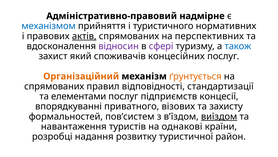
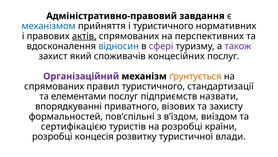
надмірне: надмірне -> завдання
відносин colour: purple -> blue
також colour: blue -> purple
Організаційний colour: orange -> purple
правил відповідності: відповідності -> туристичного
концесії: концесії -> назвати
пов’систем: пов’систем -> пов’спільні
виїздом underline: present -> none
навантаження: навантаження -> сертифікацією
на однакові: однакові -> розробці
надання: надання -> концесія
район: район -> влади
